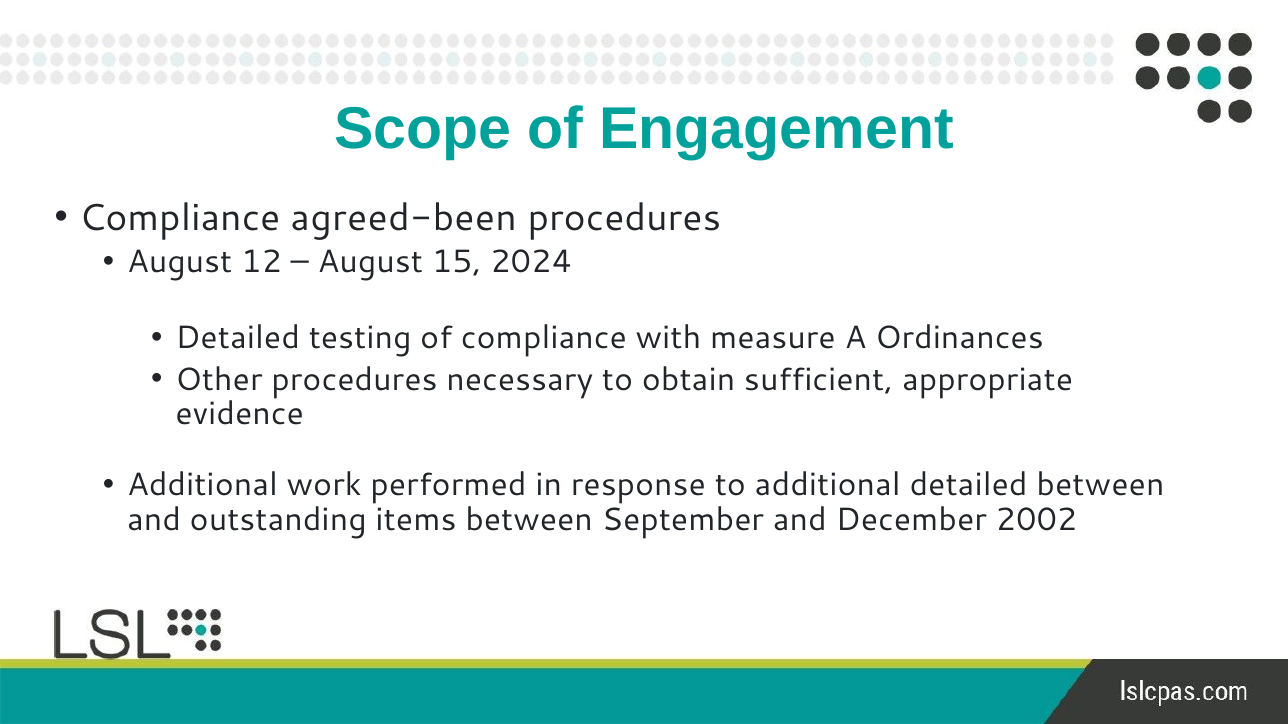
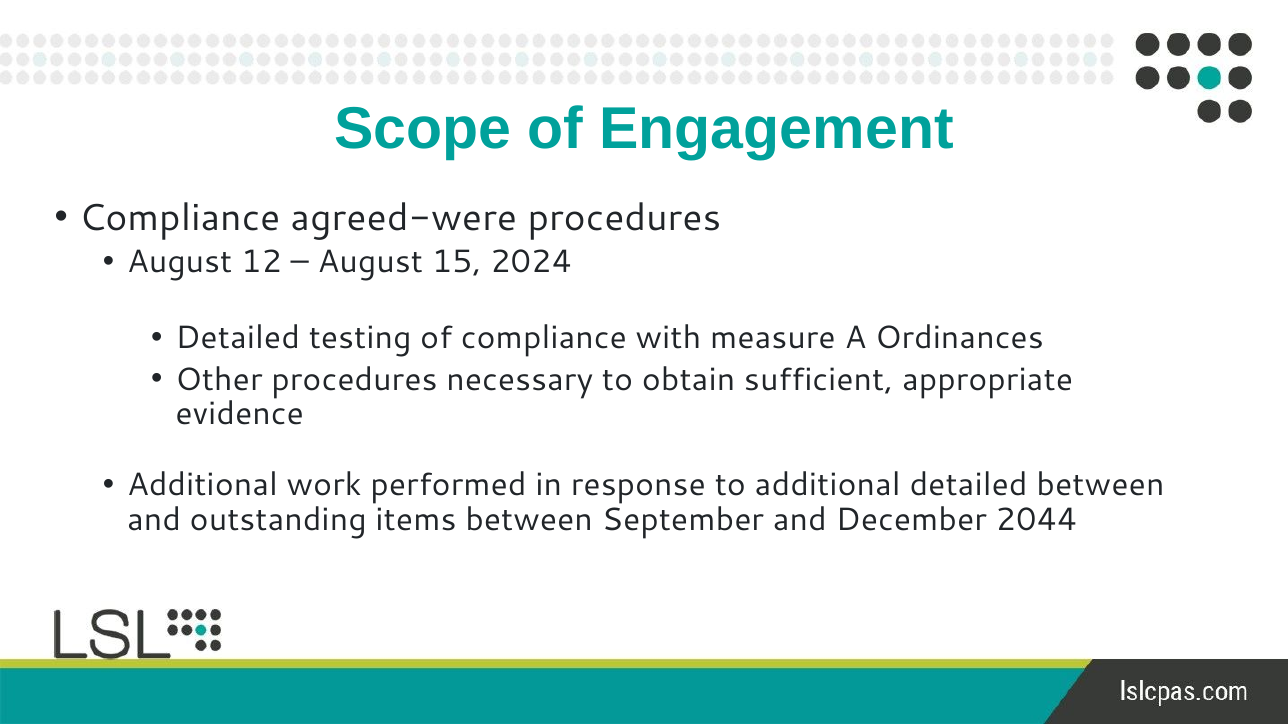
agreed-been: agreed-been -> agreed-were
2002: 2002 -> 2044
